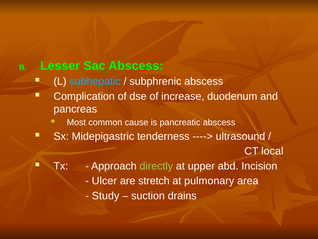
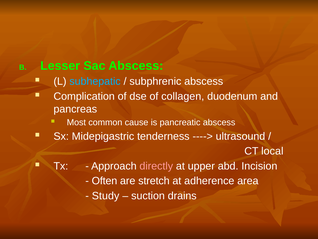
increase: increase -> collagen
directly colour: light green -> pink
Ulcer: Ulcer -> Often
pulmonary: pulmonary -> adherence
